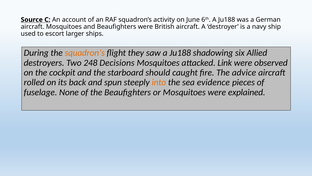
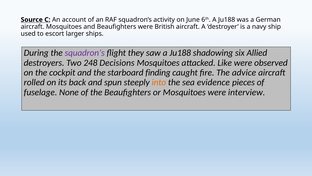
squadron’s at (85, 53) colour: orange -> purple
Link: Link -> Like
should: should -> finding
explained: explained -> interview
